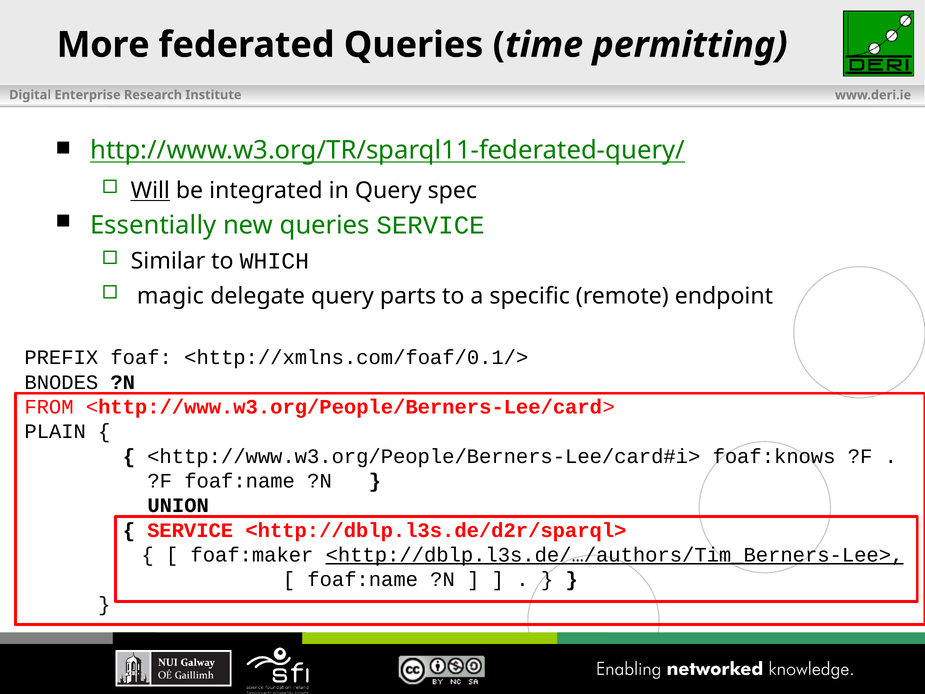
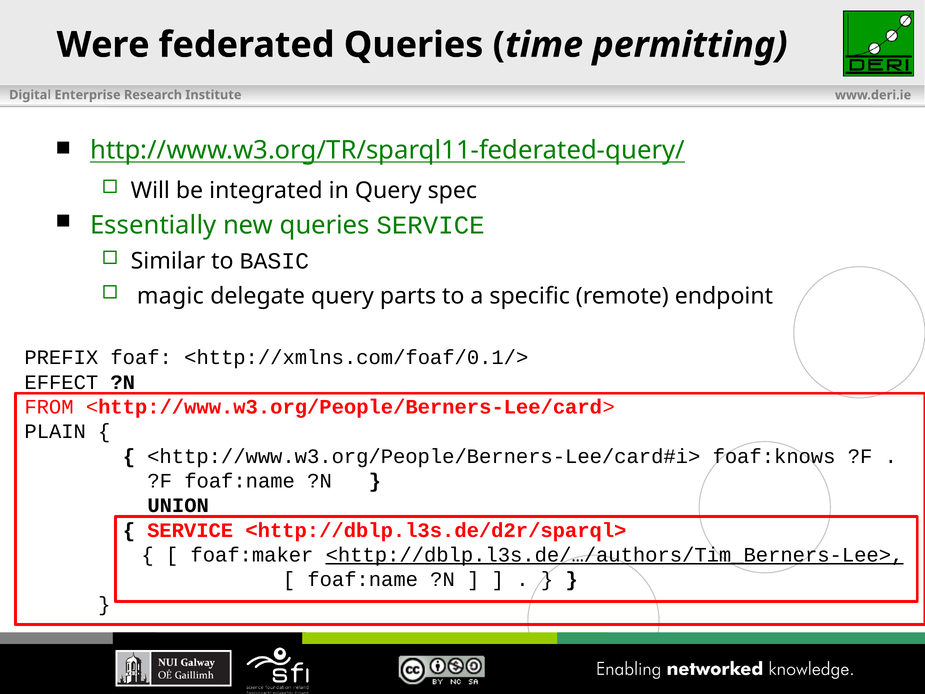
More: More -> Were
Will underline: present -> none
WHICH: WHICH -> BASIC
BNODES: BNODES -> EFFECT
